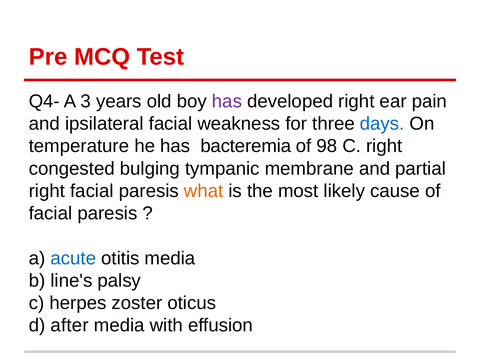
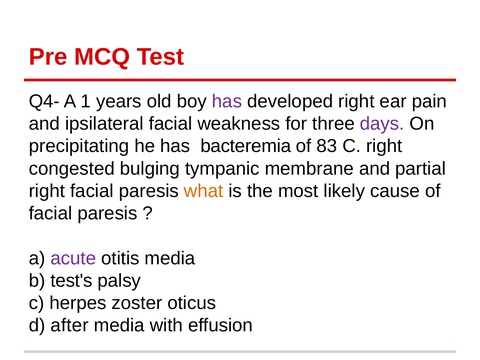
3: 3 -> 1
days colour: blue -> purple
temperature: temperature -> precipitating
98: 98 -> 83
acute colour: blue -> purple
line's: line's -> test's
